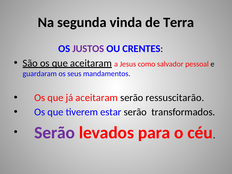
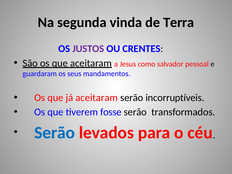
ressuscitarão: ressuscitarão -> incorruptíveis
estar: estar -> fosse
Serão at (55, 133) colour: purple -> blue
